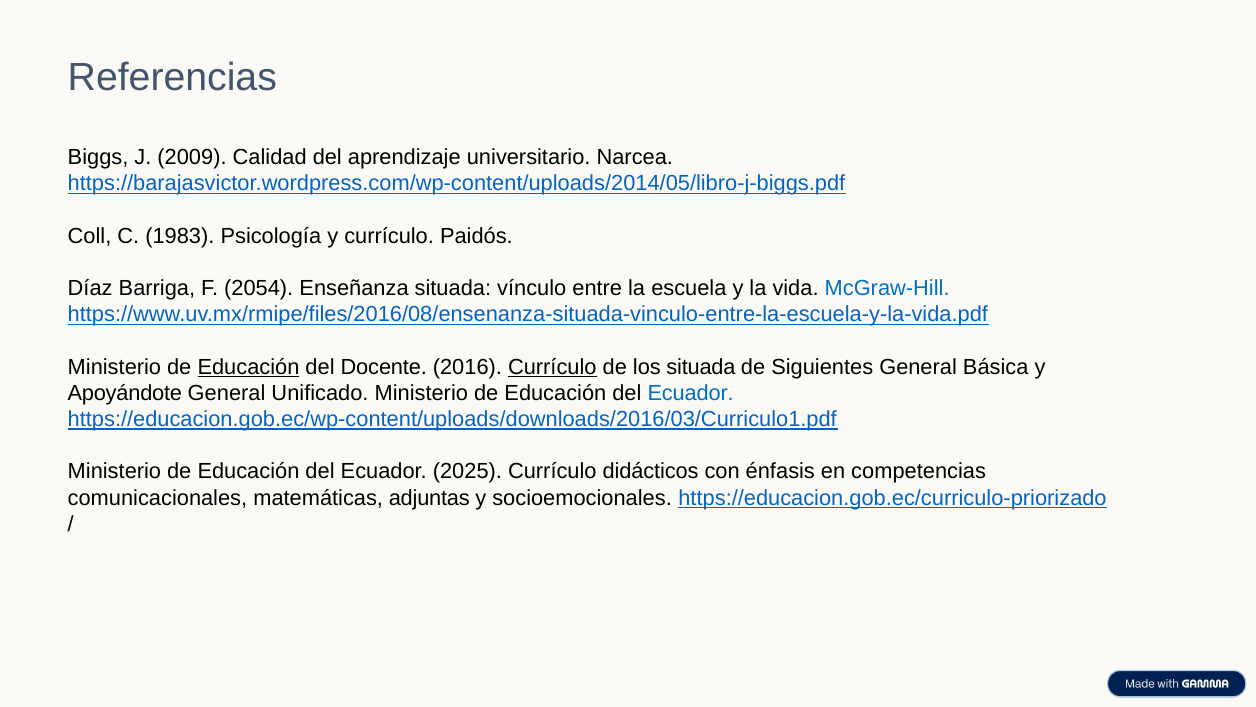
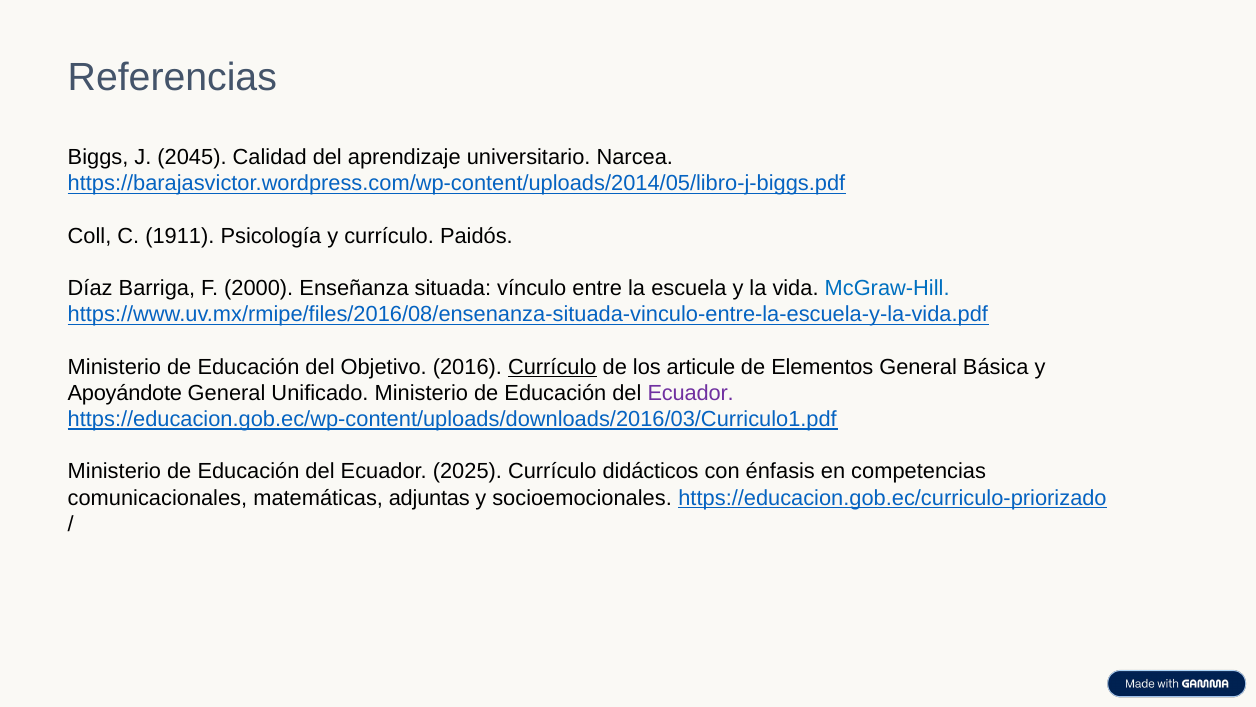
2009: 2009 -> 2045
1983: 1983 -> 1911
2054: 2054 -> 2000
Educación at (248, 367) underline: present -> none
Docente: Docente -> Objetivo
los situada: situada -> articule
Siguientes: Siguientes -> Elementos
Ecuador at (691, 393) colour: blue -> purple
